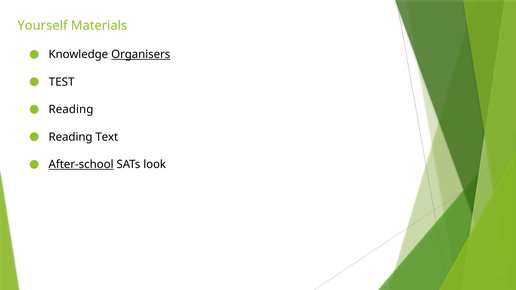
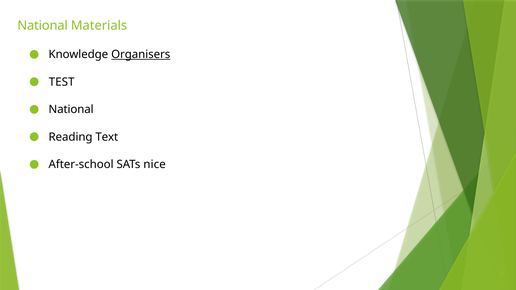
Yourself at (42, 26): Yourself -> National
Reading at (71, 110): Reading -> National
After-school underline: present -> none
look: look -> nice
